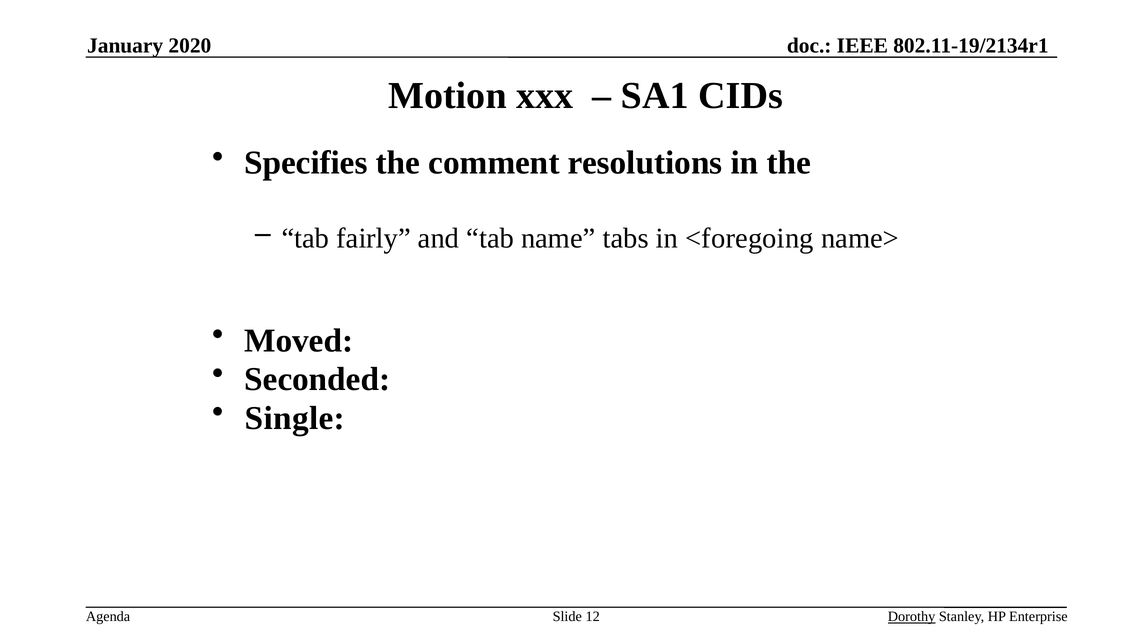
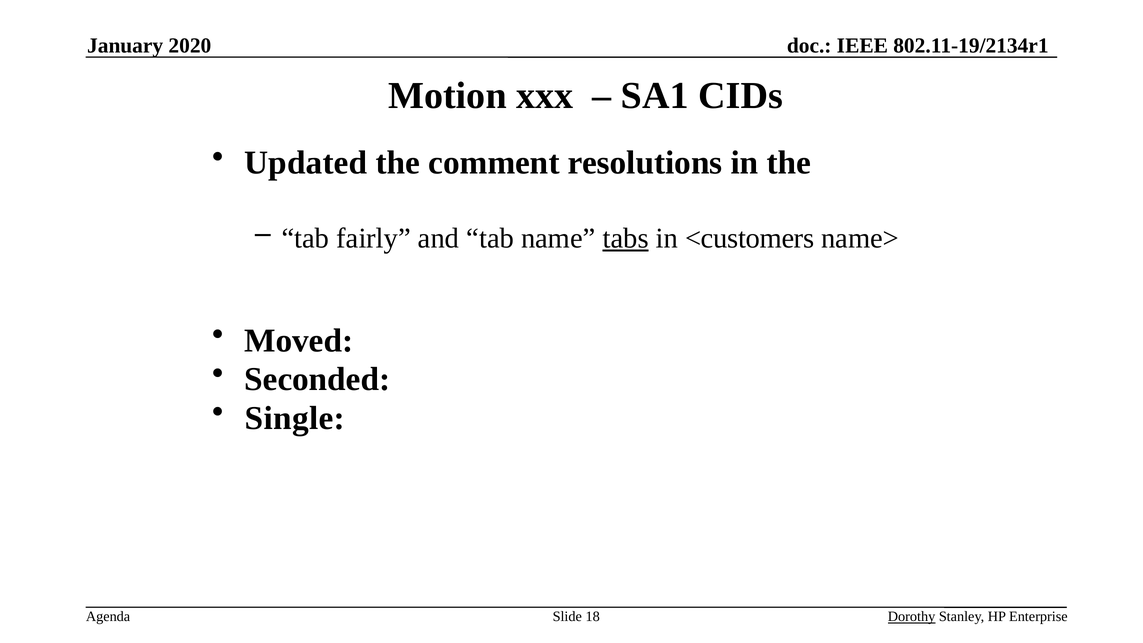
Specifies: Specifies -> Updated
tabs underline: none -> present
<foregoing: <foregoing -> <customers
12: 12 -> 18
